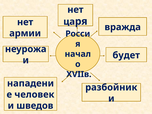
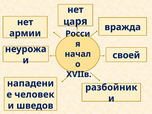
будет: будет -> своей
